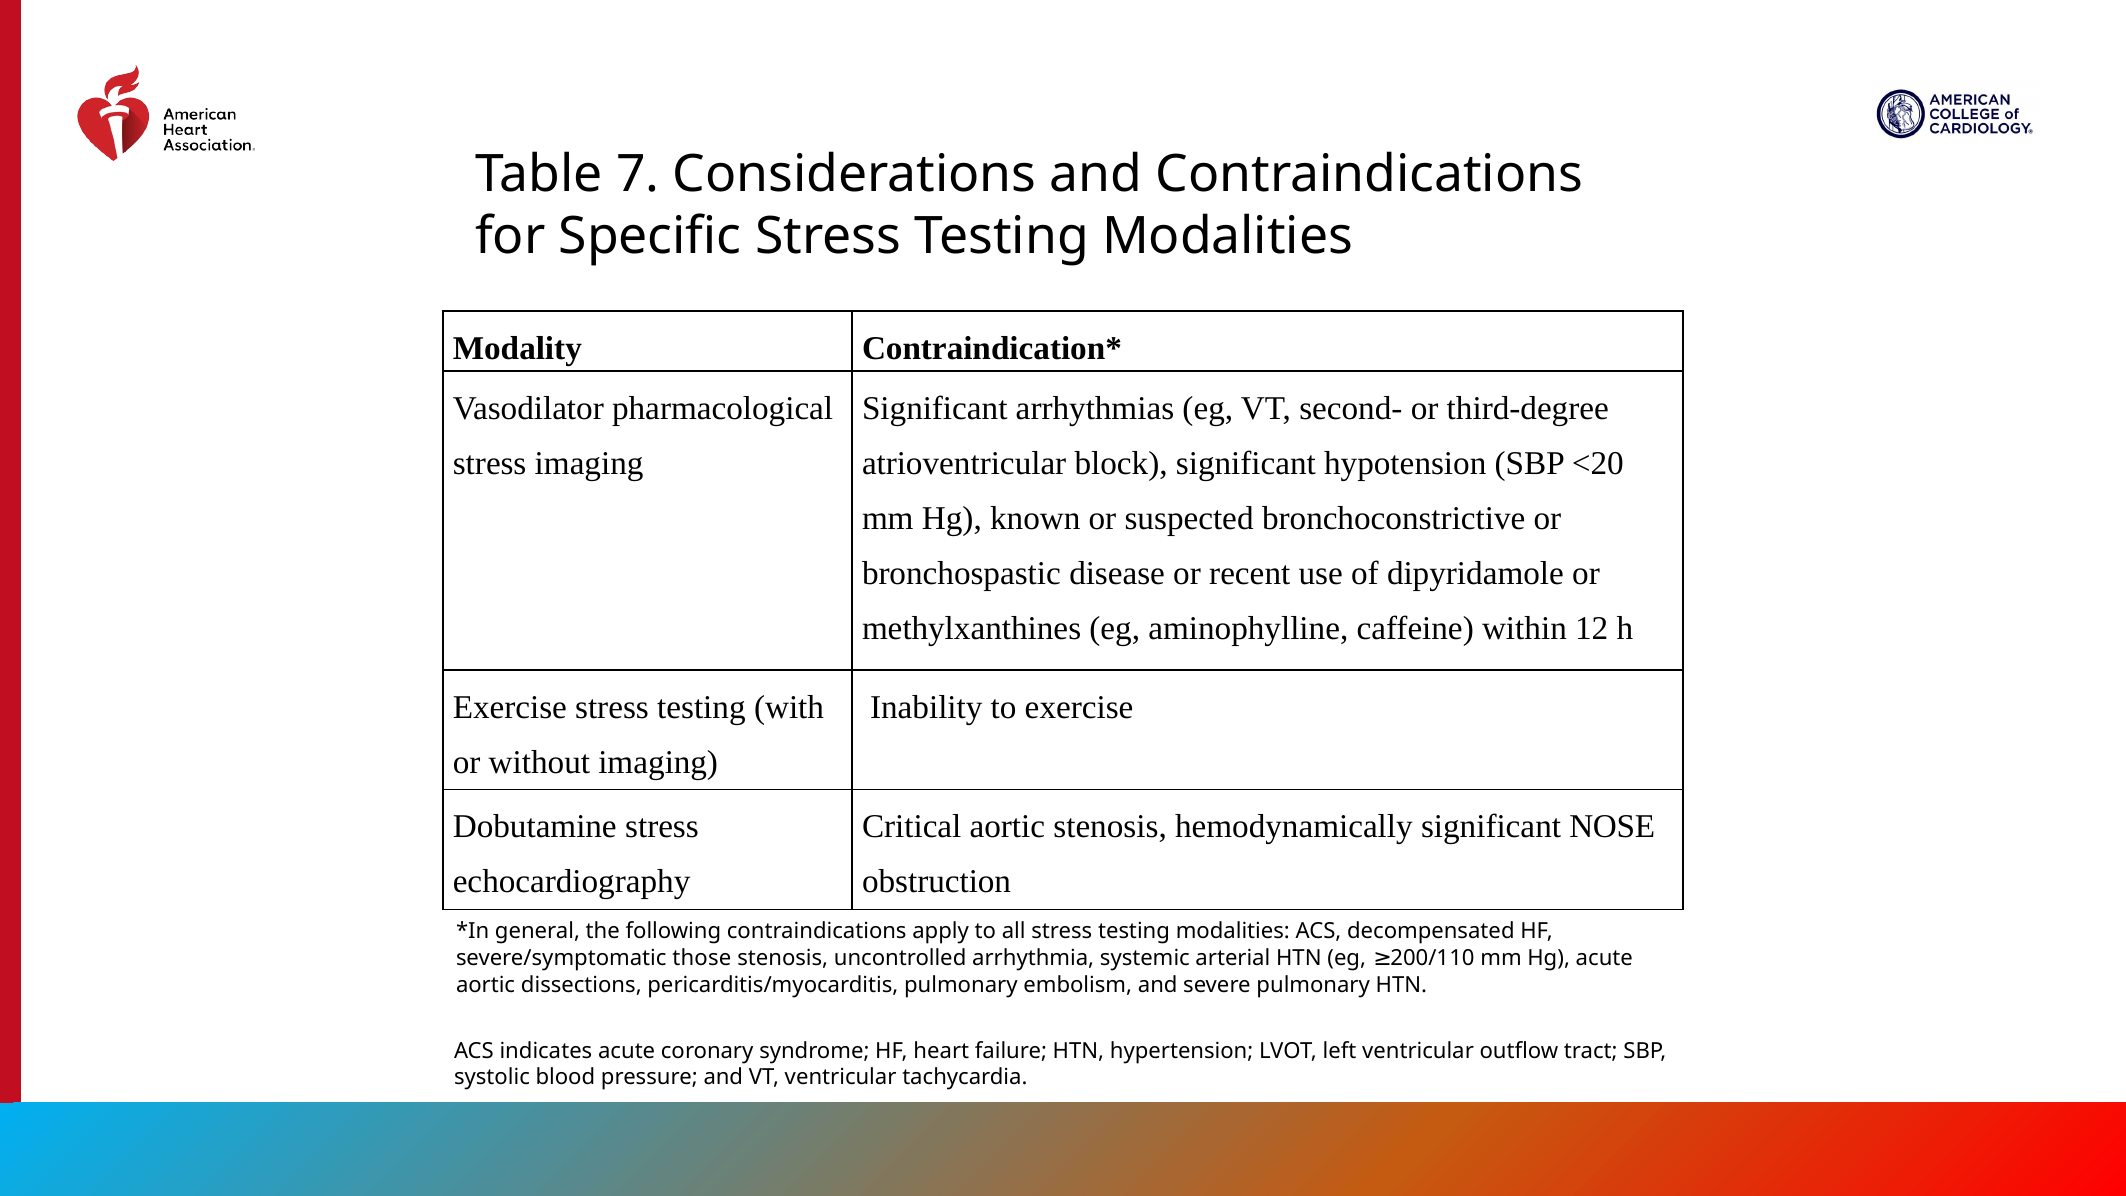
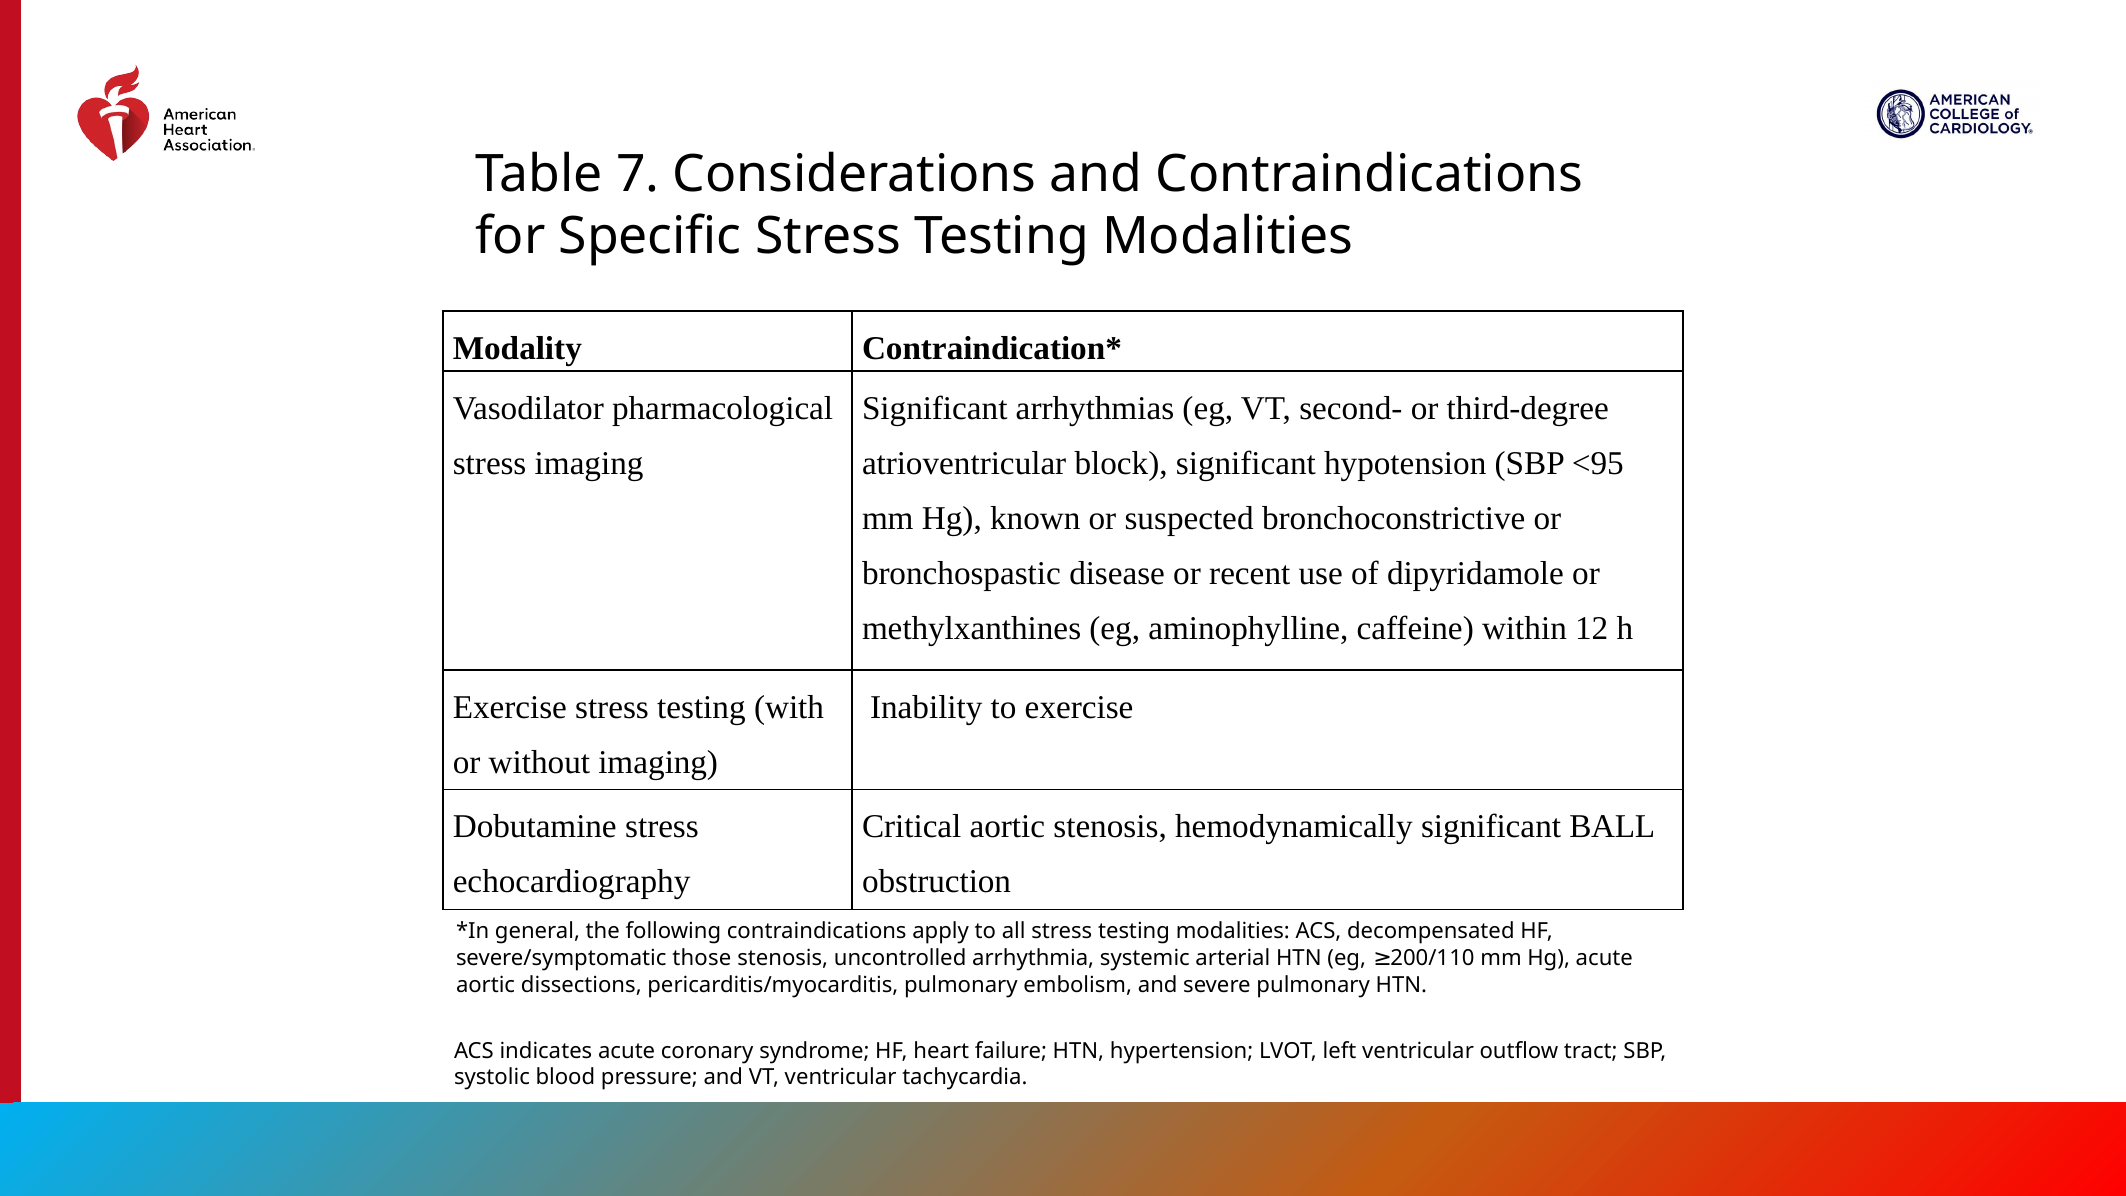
<20: <20 -> <95
NOSE: NOSE -> BALL
